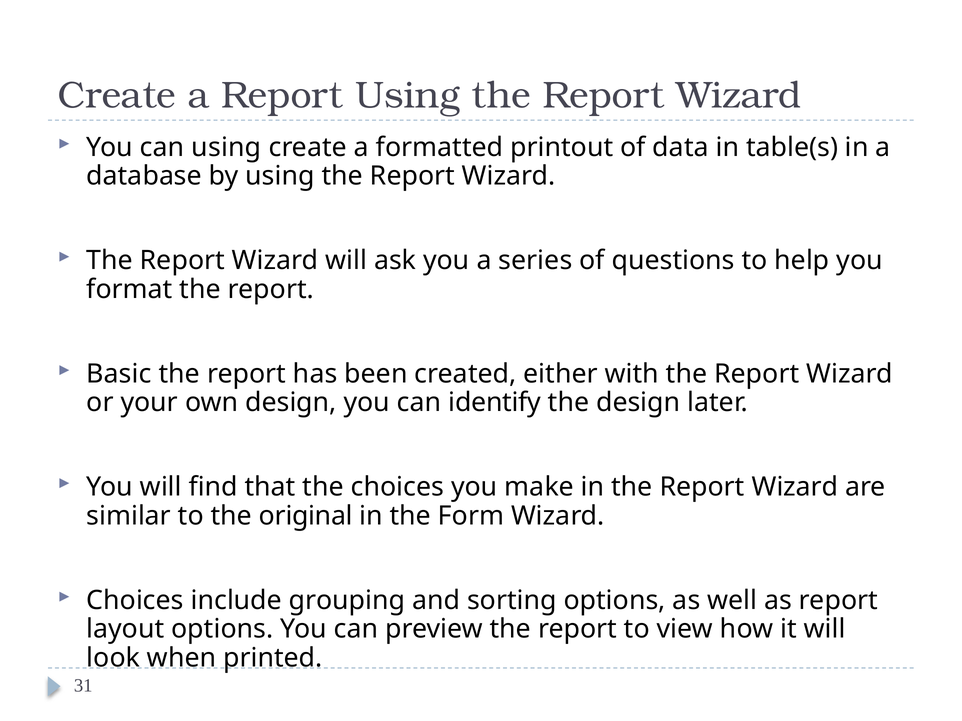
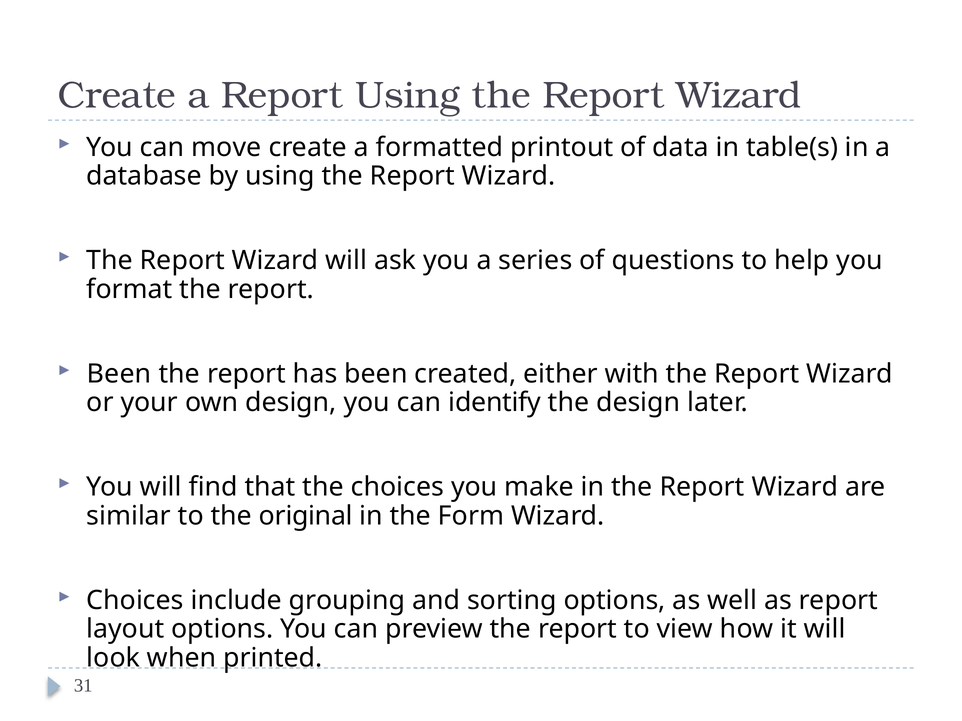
can using: using -> move
Basic at (119, 374): Basic -> Been
